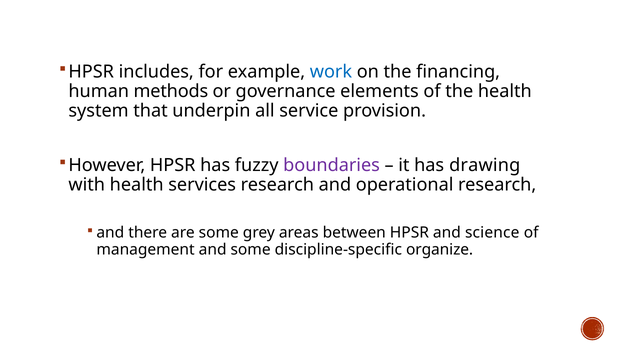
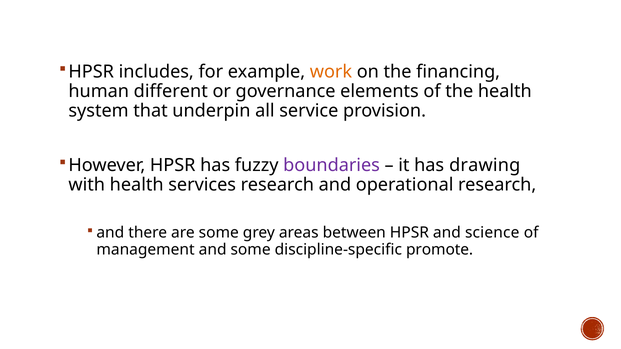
work colour: blue -> orange
methods: methods -> different
organize: organize -> promote
